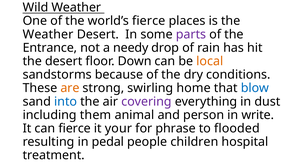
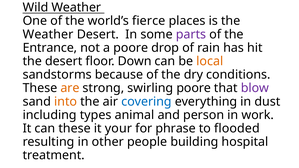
a needy: needy -> poore
swirling home: home -> poore
blow colour: blue -> purple
into colour: blue -> orange
covering colour: purple -> blue
them: them -> types
write: write -> work
can fierce: fierce -> these
pedal: pedal -> other
children: children -> building
